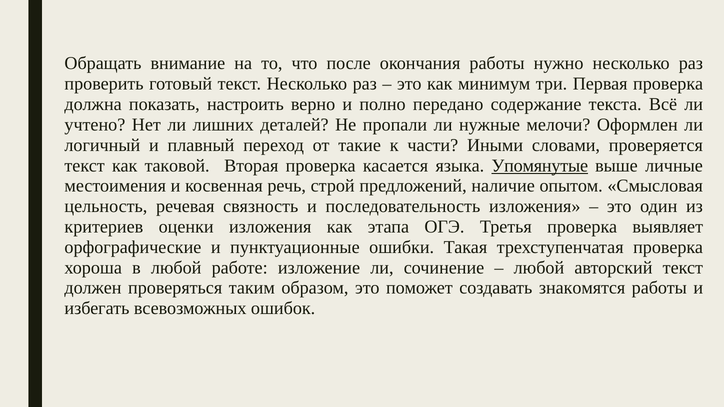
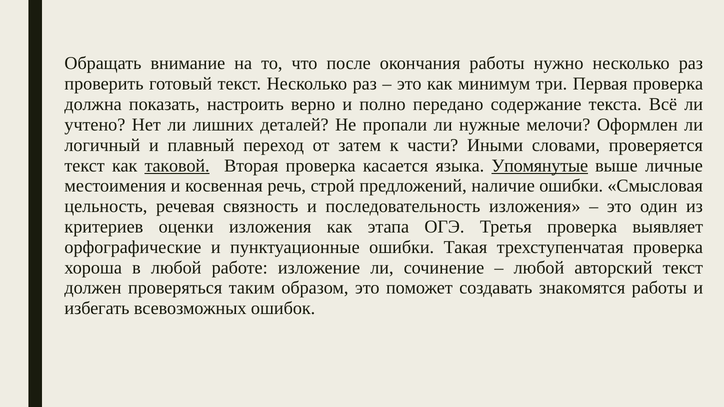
такие: такие -> затем
таковой underline: none -> present
наличие опытом: опытом -> ошибки
